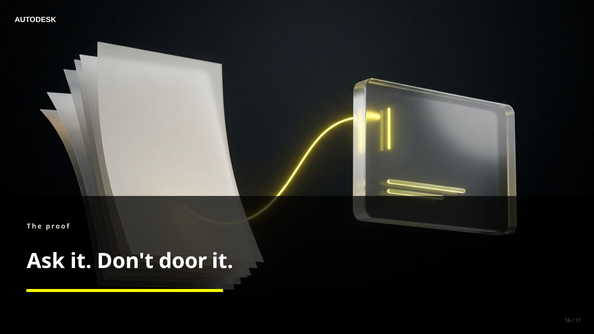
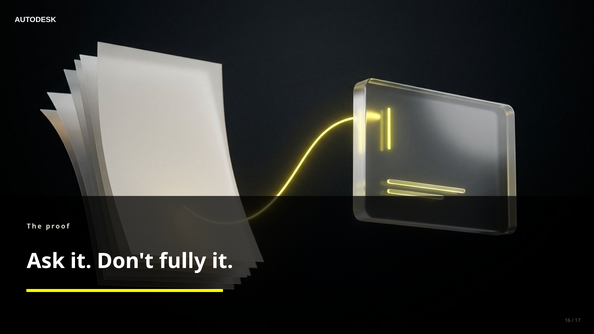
door: door -> fully
